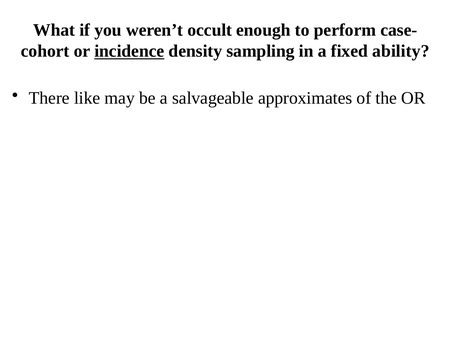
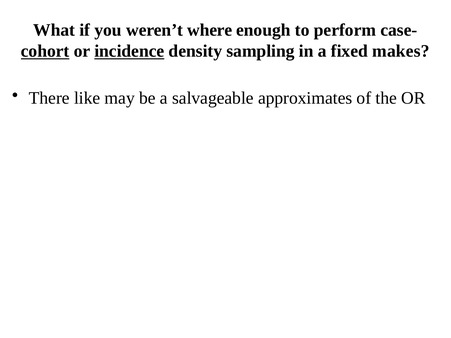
occult: occult -> where
cohort underline: none -> present
ability: ability -> makes
